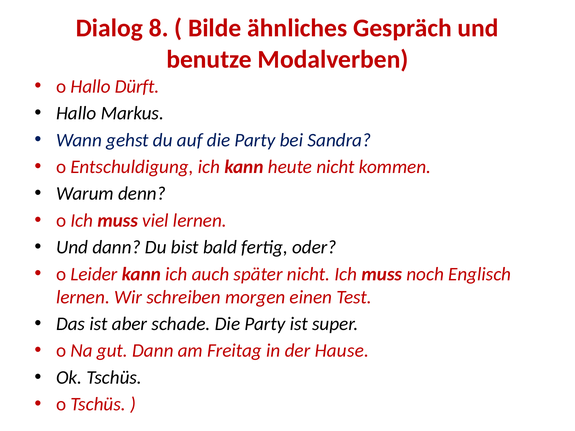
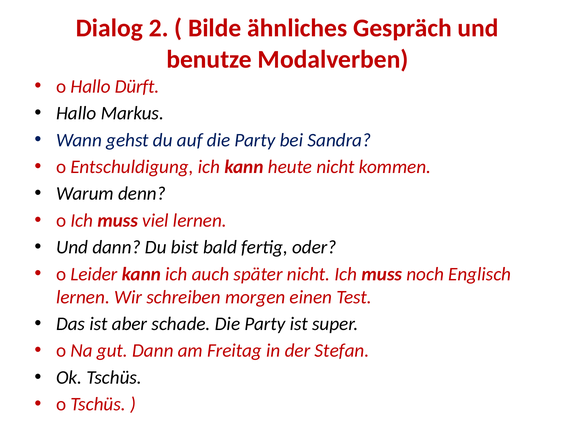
8: 8 -> 2
Hause: Hause -> Stefan
